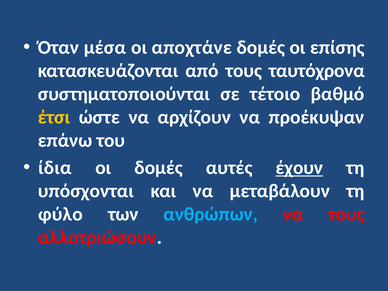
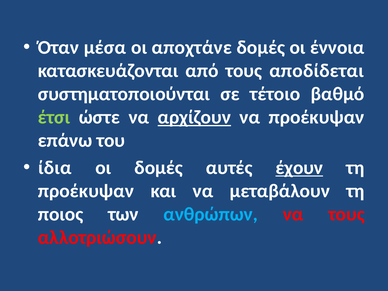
επίσης: επίσης -> έννοια
ταυτόχρονα: ταυτόχρονα -> αποδίδεται
έτσι colour: yellow -> light green
αρχίζουν underline: none -> present
υπόσχονται at (86, 191): υπόσχονται -> προέκυψαν
φύλο: φύλο -> ποιος
